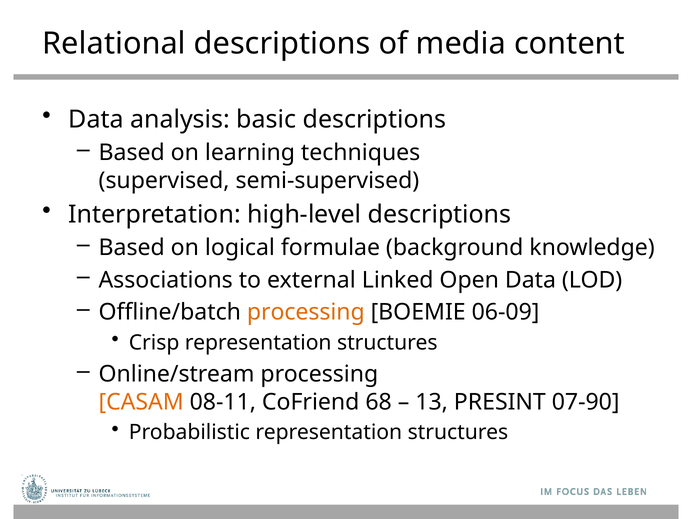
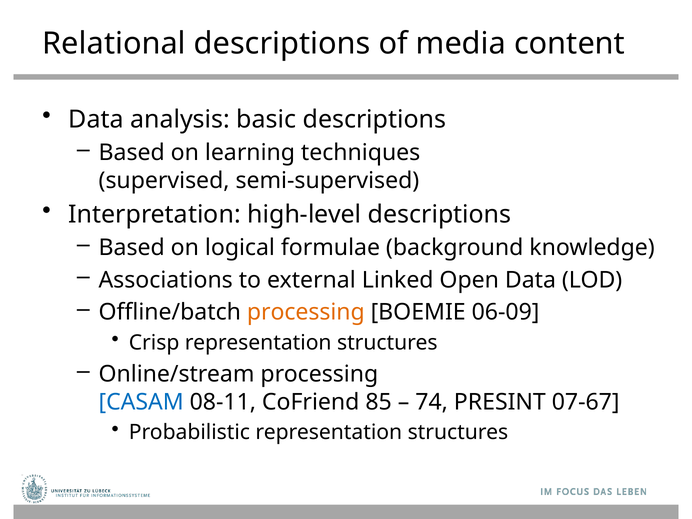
CASAM colour: orange -> blue
68: 68 -> 85
13: 13 -> 74
07-90: 07-90 -> 07-67
